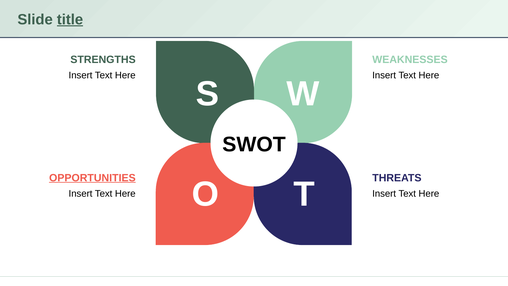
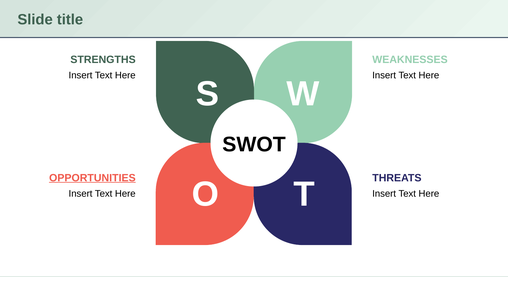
title underline: present -> none
